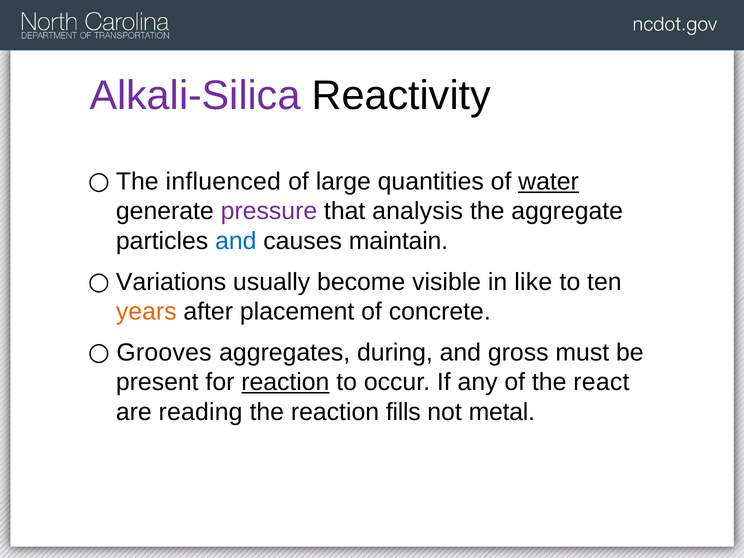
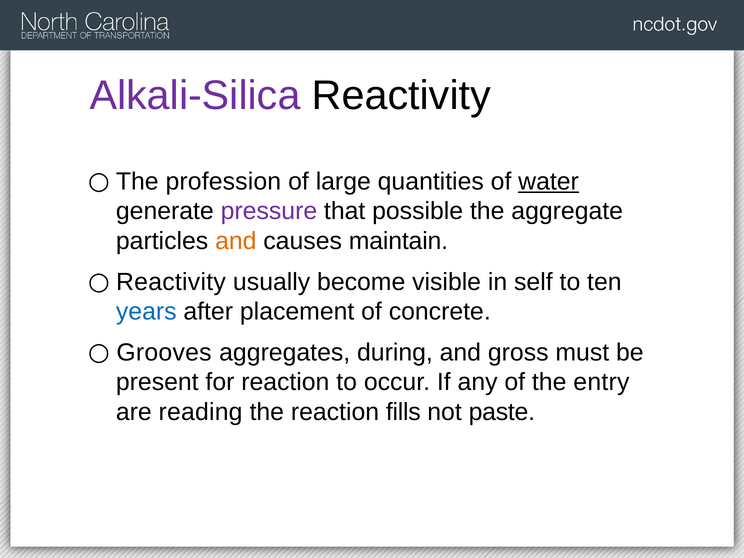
influenced: influenced -> profession
analysis: analysis -> possible
and at (236, 241) colour: blue -> orange
Variations at (171, 282): Variations -> Reactivity
like: like -> self
years colour: orange -> blue
reaction at (285, 382) underline: present -> none
react: react -> entry
metal: metal -> paste
